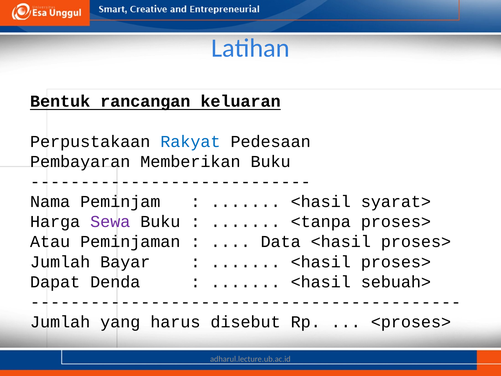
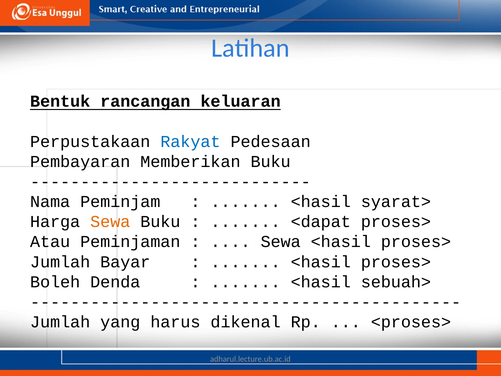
Sewa at (110, 222) colour: purple -> orange
<tanpa: <tanpa -> <dapat
Data at (281, 242): Data -> Sewa
Dapat: Dapat -> Boleh
disebut: disebut -> dikenal
